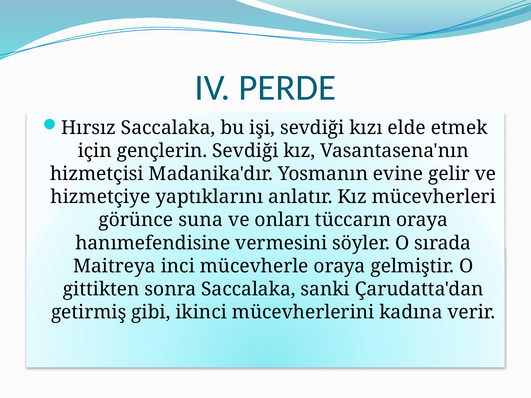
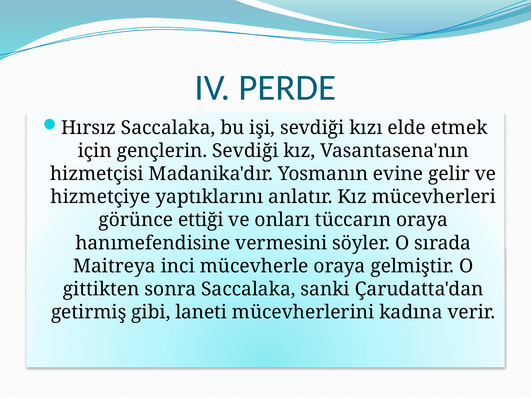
suna: suna -> ettiği
ikinci: ikinci -> laneti
